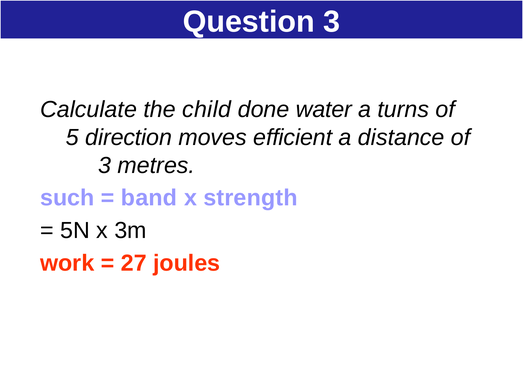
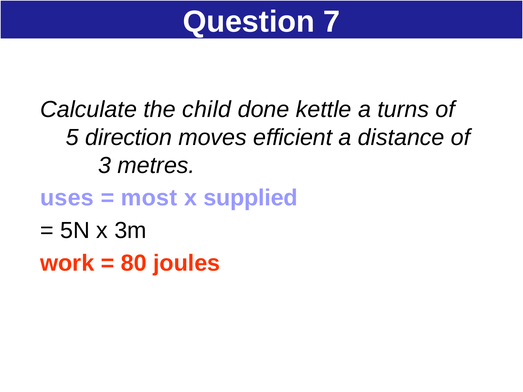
Question 3: 3 -> 7
water: water -> kettle
such: such -> uses
band: band -> most
strength: strength -> supplied
27: 27 -> 80
